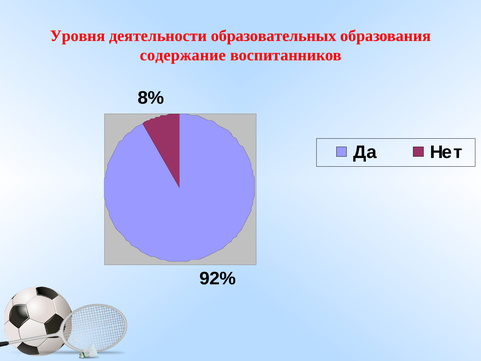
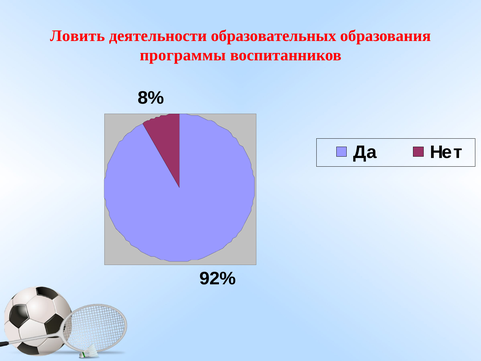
Уровня: Уровня -> Ловить
содержание: содержание -> программы
